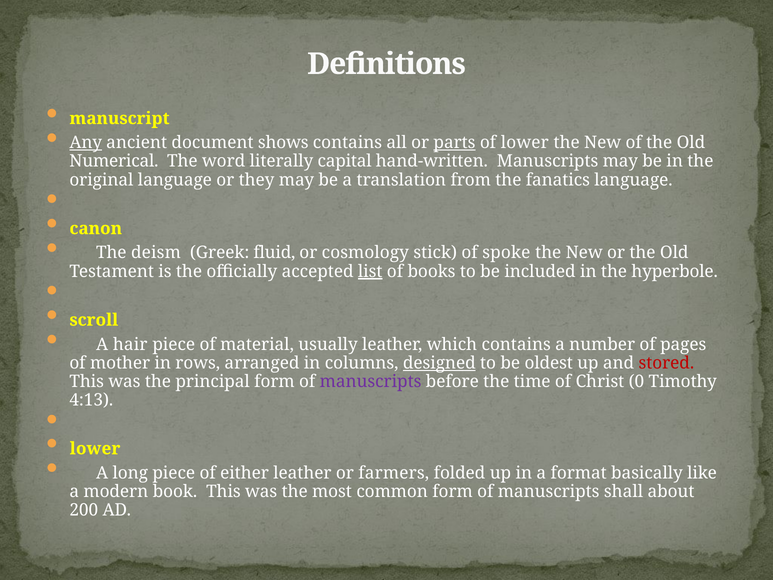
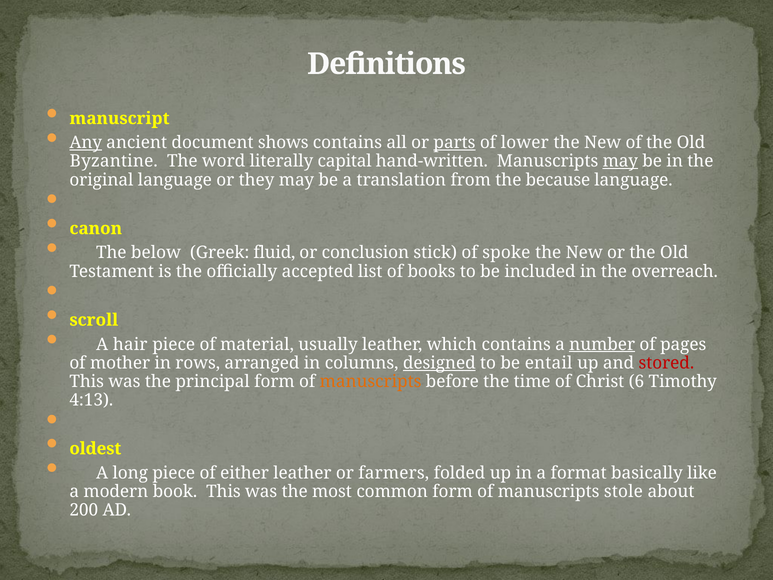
Numerical: Numerical -> Byzantine
may at (620, 161) underline: none -> present
fanatics: fanatics -> because
deism: deism -> below
cosmology: cosmology -> conclusion
list underline: present -> none
hyperbole: hyperbole -> overreach
number underline: none -> present
oldest: oldest -> entail
manuscripts at (371, 381) colour: purple -> orange
0: 0 -> 6
lower at (95, 448): lower -> oldest
shall: shall -> stole
